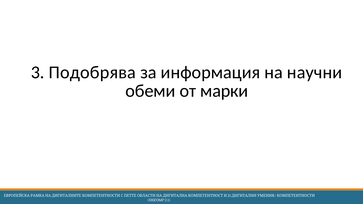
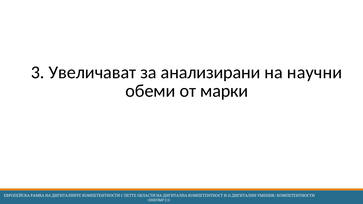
Подобрява: Подобрява -> Увеличават
информация: информация -> анализирани
